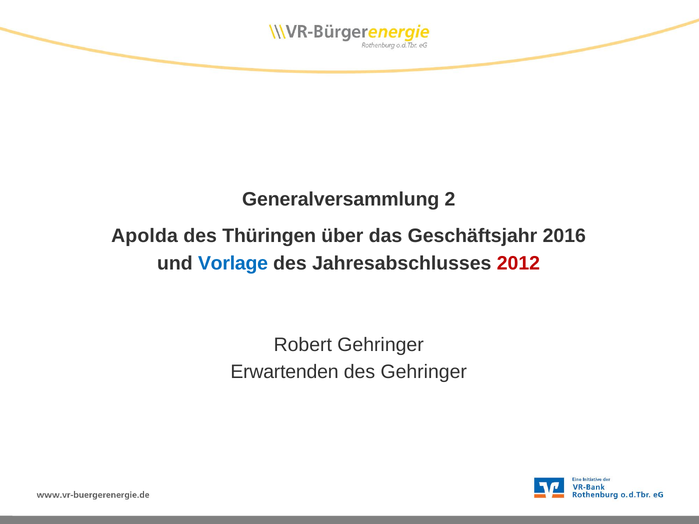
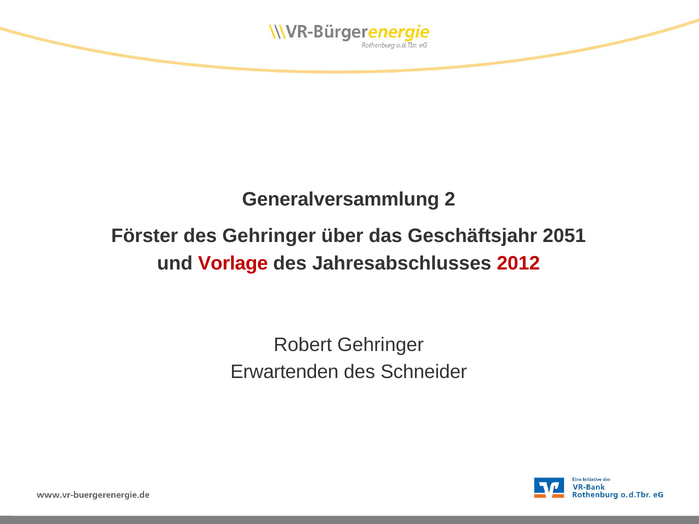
Apolda: Apolda -> Förster
des Thüringen: Thüringen -> Gehringer
2016: 2016 -> 2051
Vorlage colour: blue -> red
des Gehringer: Gehringer -> Schneider
